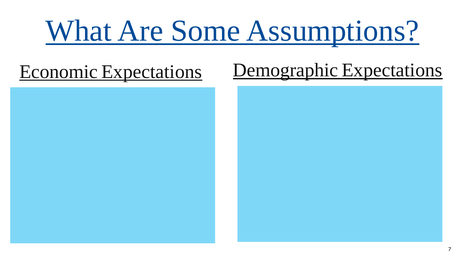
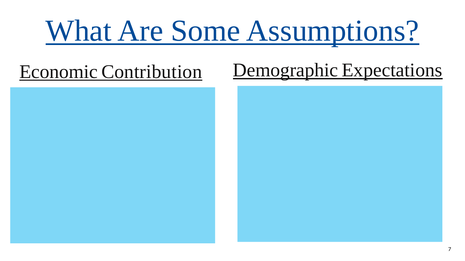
Economic Expectations: Expectations -> Contribution
